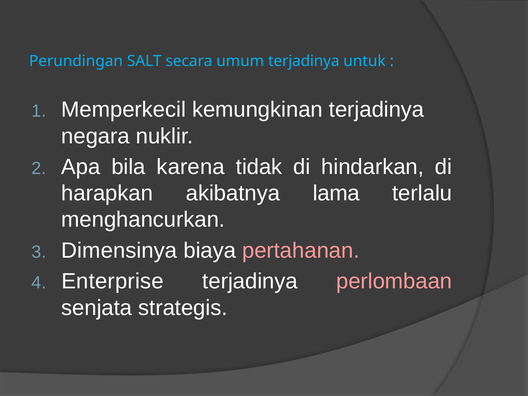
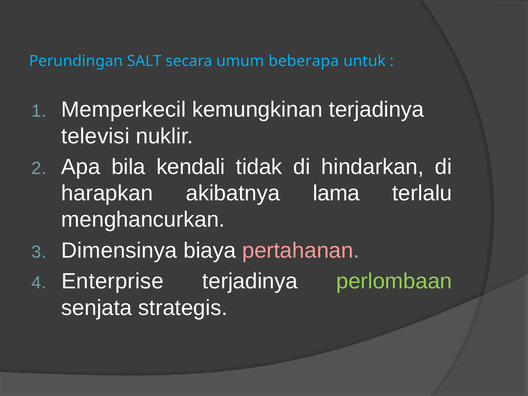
umum terjadinya: terjadinya -> beberapa
negara: negara -> televisi
karena: karena -> kendali
perlombaan colour: pink -> light green
